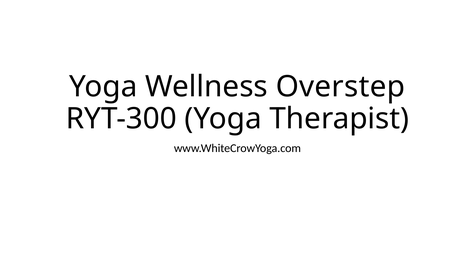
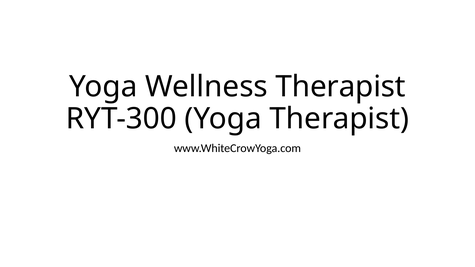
Wellness Overstep: Overstep -> Therapist
